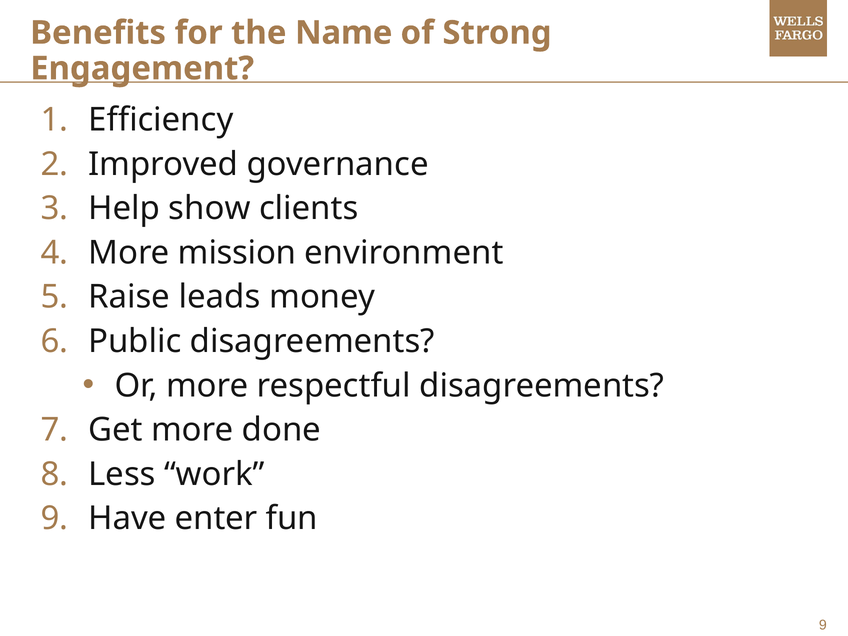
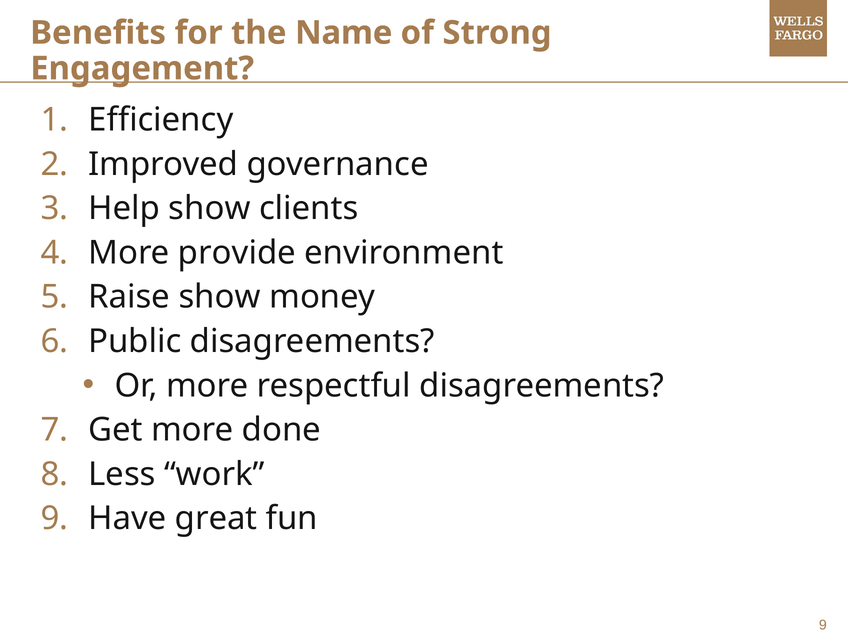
mission: mission -> provide
Raise leads: leads -> show
enter: enter -> great
